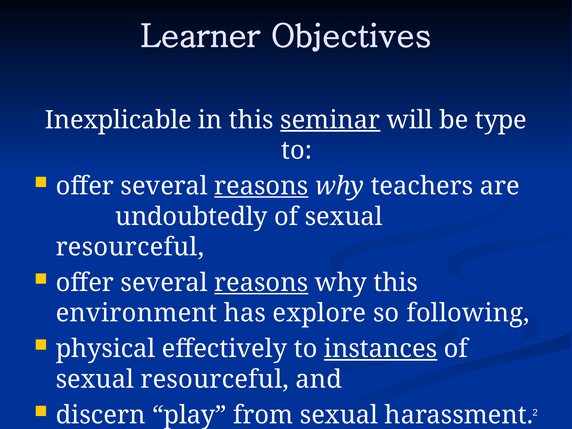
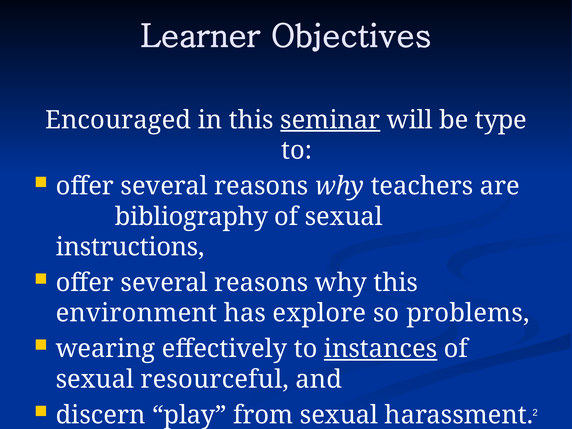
Inexplicable: Inexplicable -> Encouraged
reasons at (261, 186) underline: present -> none
undoubtedly: undoubtedly -> bibliography
resourceful at (130, 247): resourceful -> instructions
reasons at (261, 283) underline: present -> none
following: following -> problems
physical: physical -> wearing
